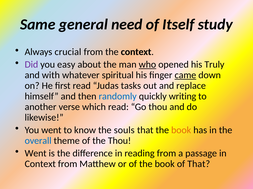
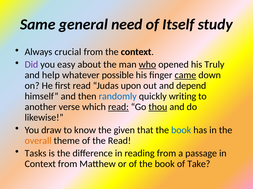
with: with -> help
spiritual: spiritual -> possible
tasks: tasks -> upon
replace: replace -> depend
read at (118, 107) underline: none -> present
thou at (158, 107) underline: none -> present
You went: went -> draw
souls: souls -> given
book at (181, 131) colour: orange -> blue
overall colour: blue -> orange
the Thou: Thou -> Read
Went at (36, 154): Went -> Tasks
of That: That -> Take
